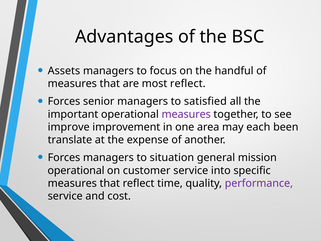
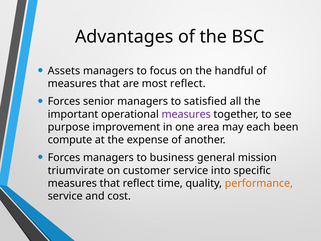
improve: improve -> purpose
translate: translate -> compute
situation: situation -> business
operational at (76, 170): operational -> triumvirate
performance colour: purple -> orange
